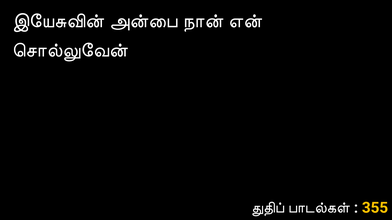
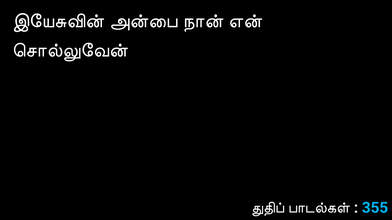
355 colour: yellow -> light blue
